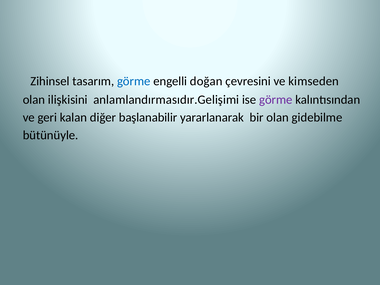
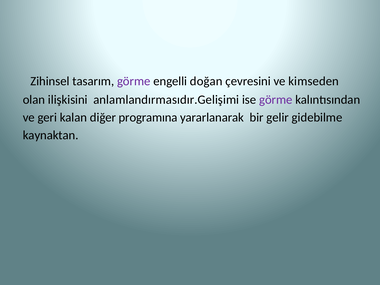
görme at (134, 81) colour: blue -> purple
başlanabilir: başlanabilir -> programına
bir olan: olan -> gelir
bütünüyle: bütünüyle -> kaynaktan
